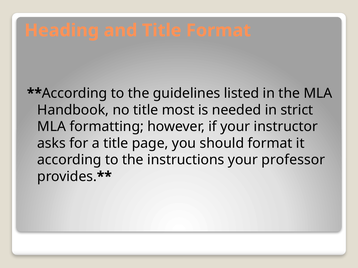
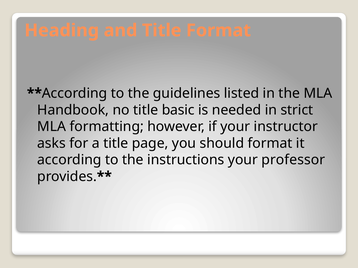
most: most -> basic
